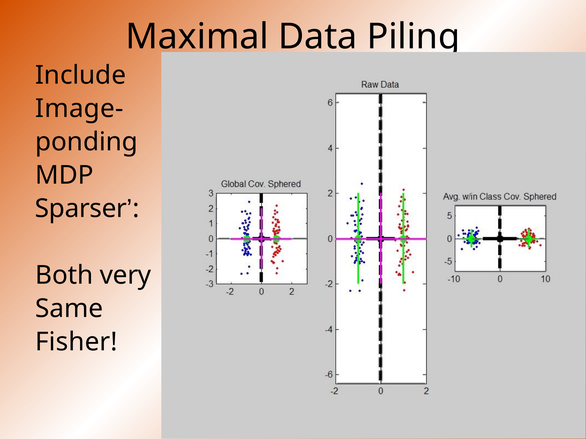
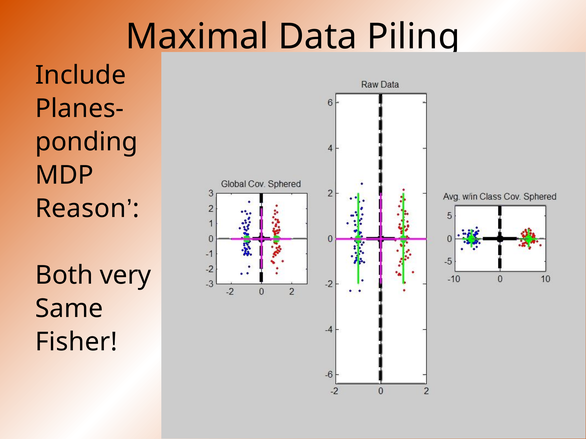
Image-: Image- -> Planes-
Sparser: Sparser -> Reason
